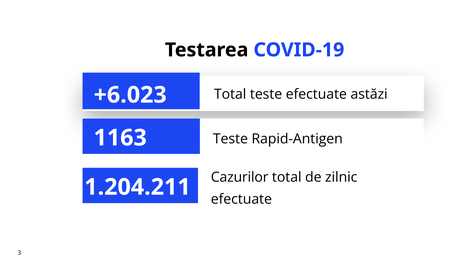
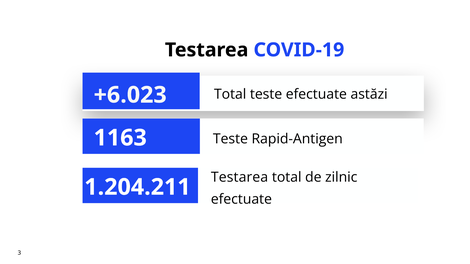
Cazurilor at (240, 178): Cazurilor -> Testarea
